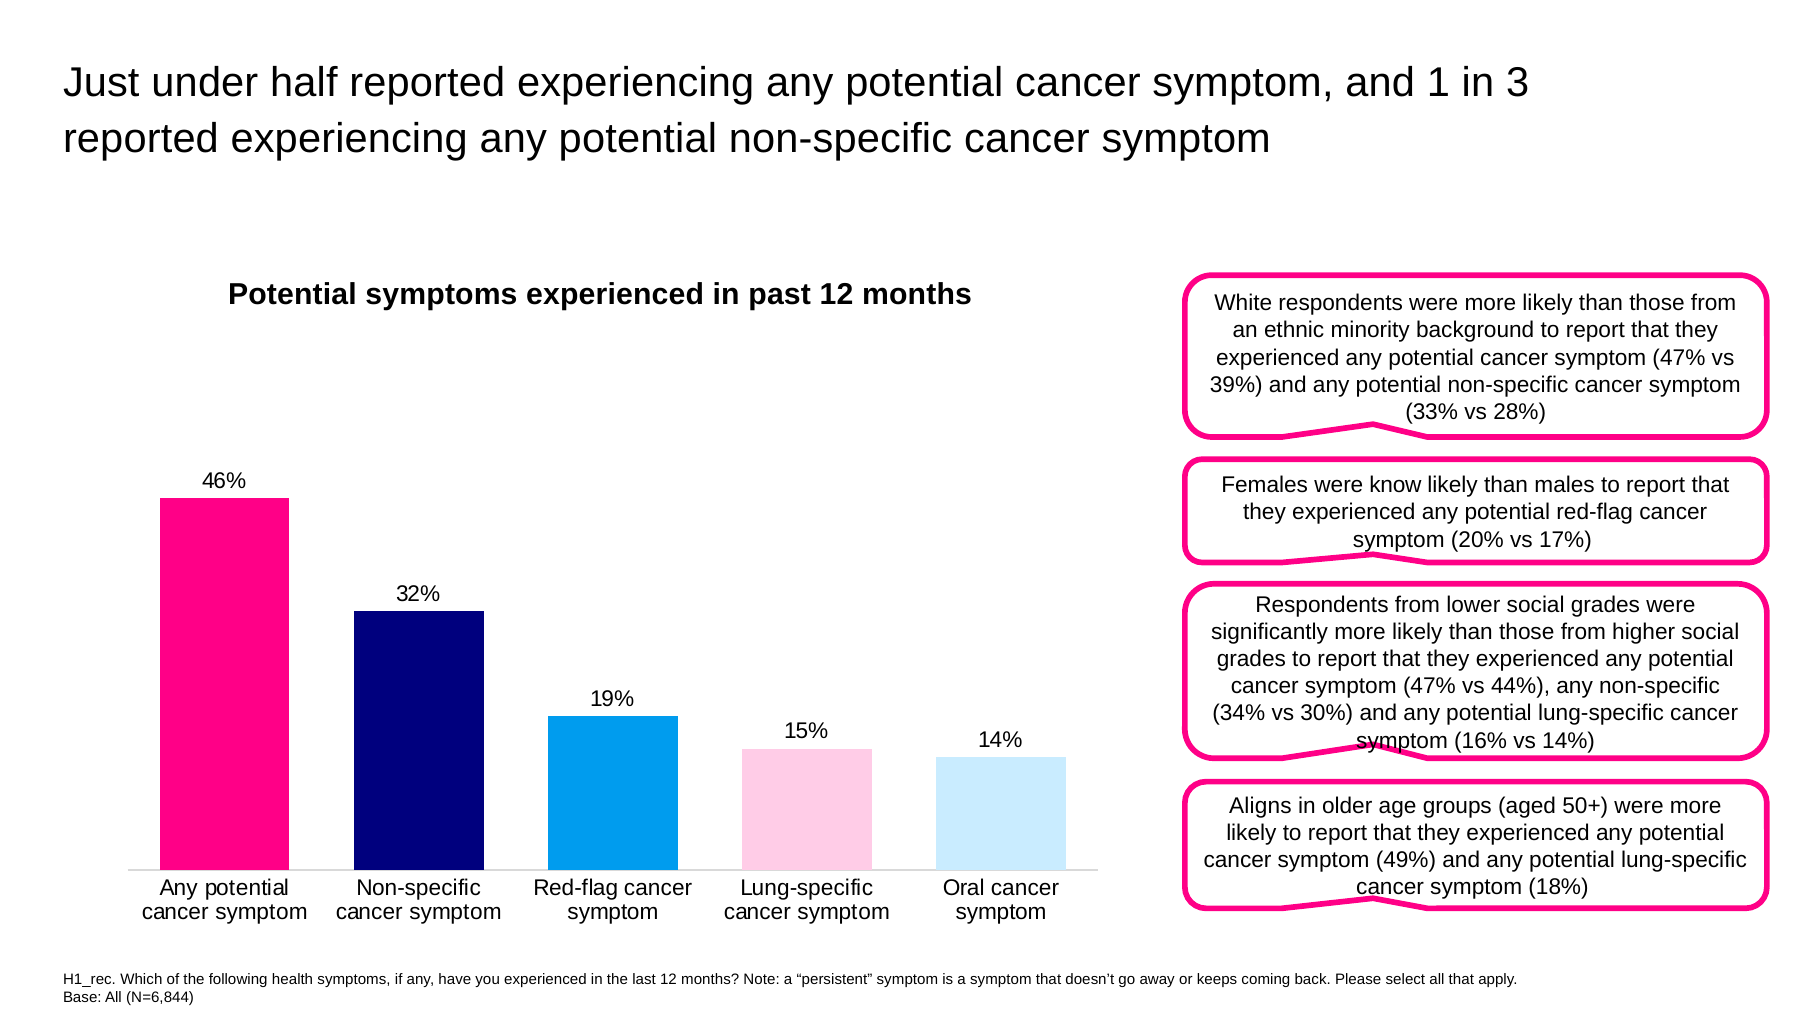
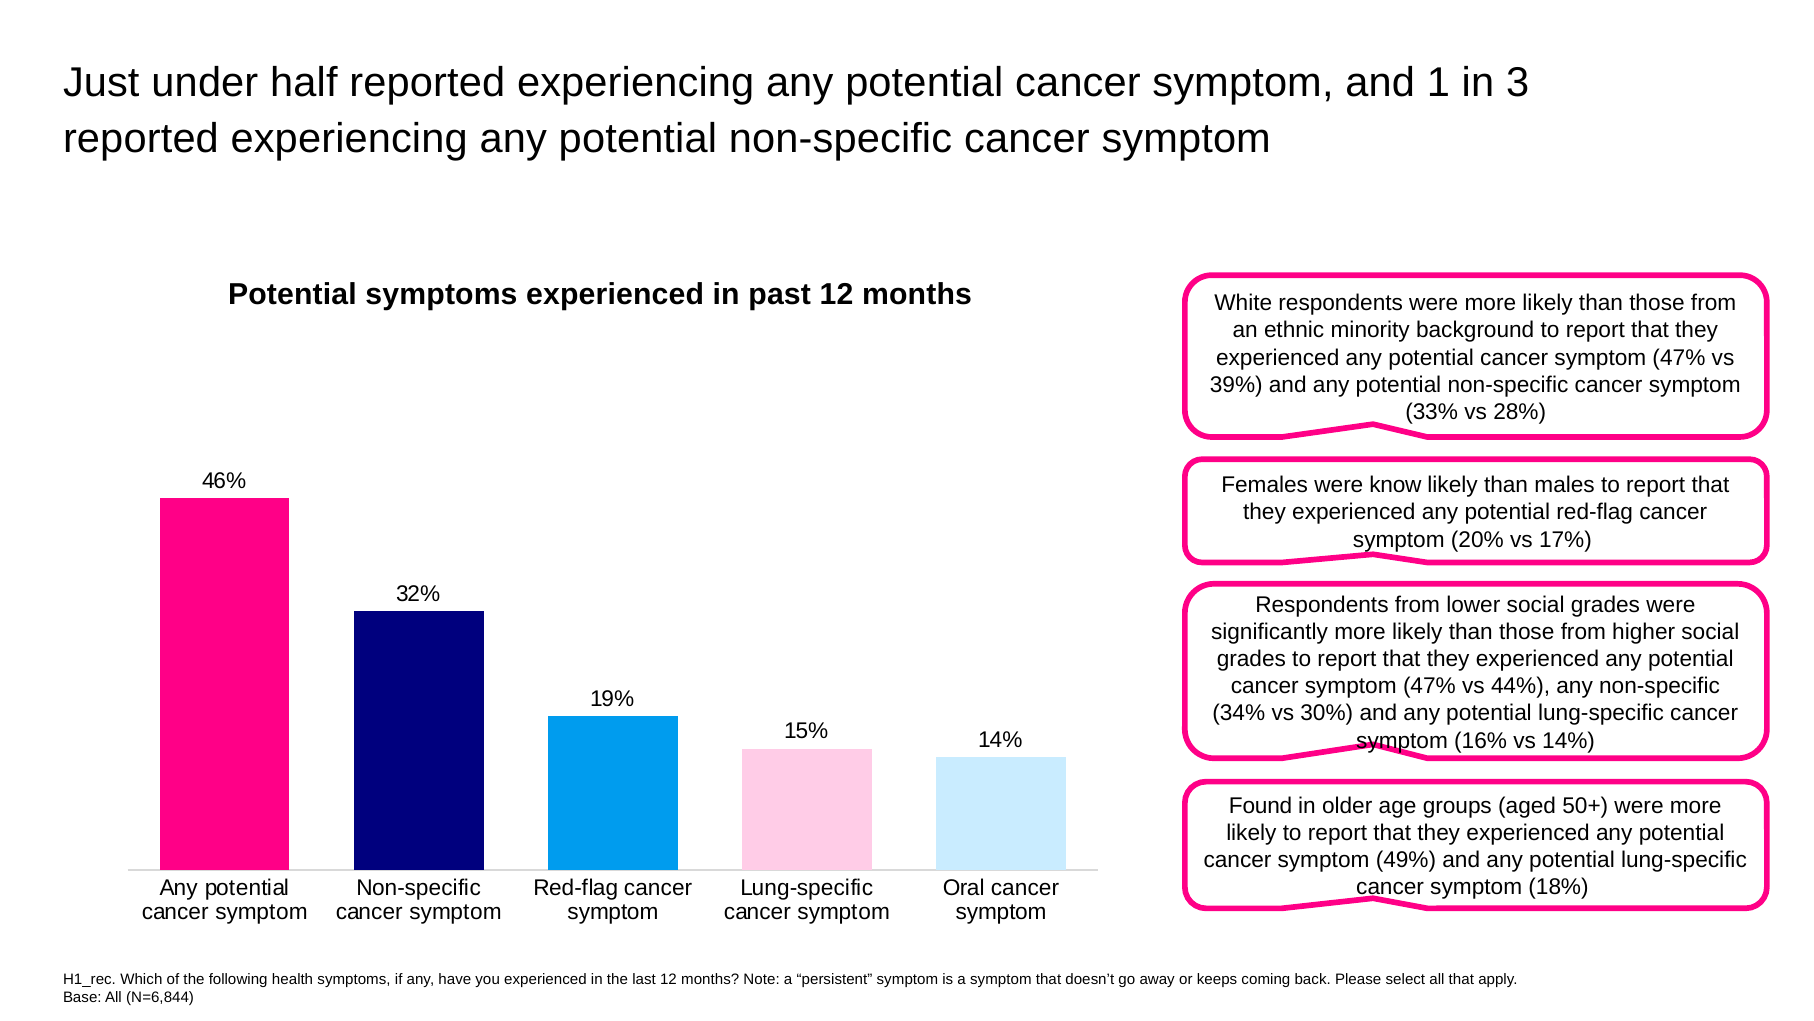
Aligns: Aligns -> Found
